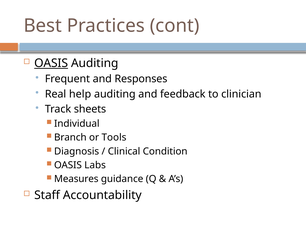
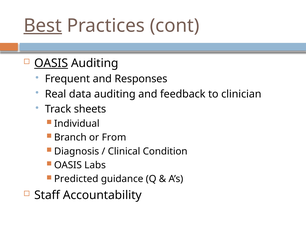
Best underline: none -> present
help: help -> data
Tools: Tools -> From
Measures: Measures -> Predicted
